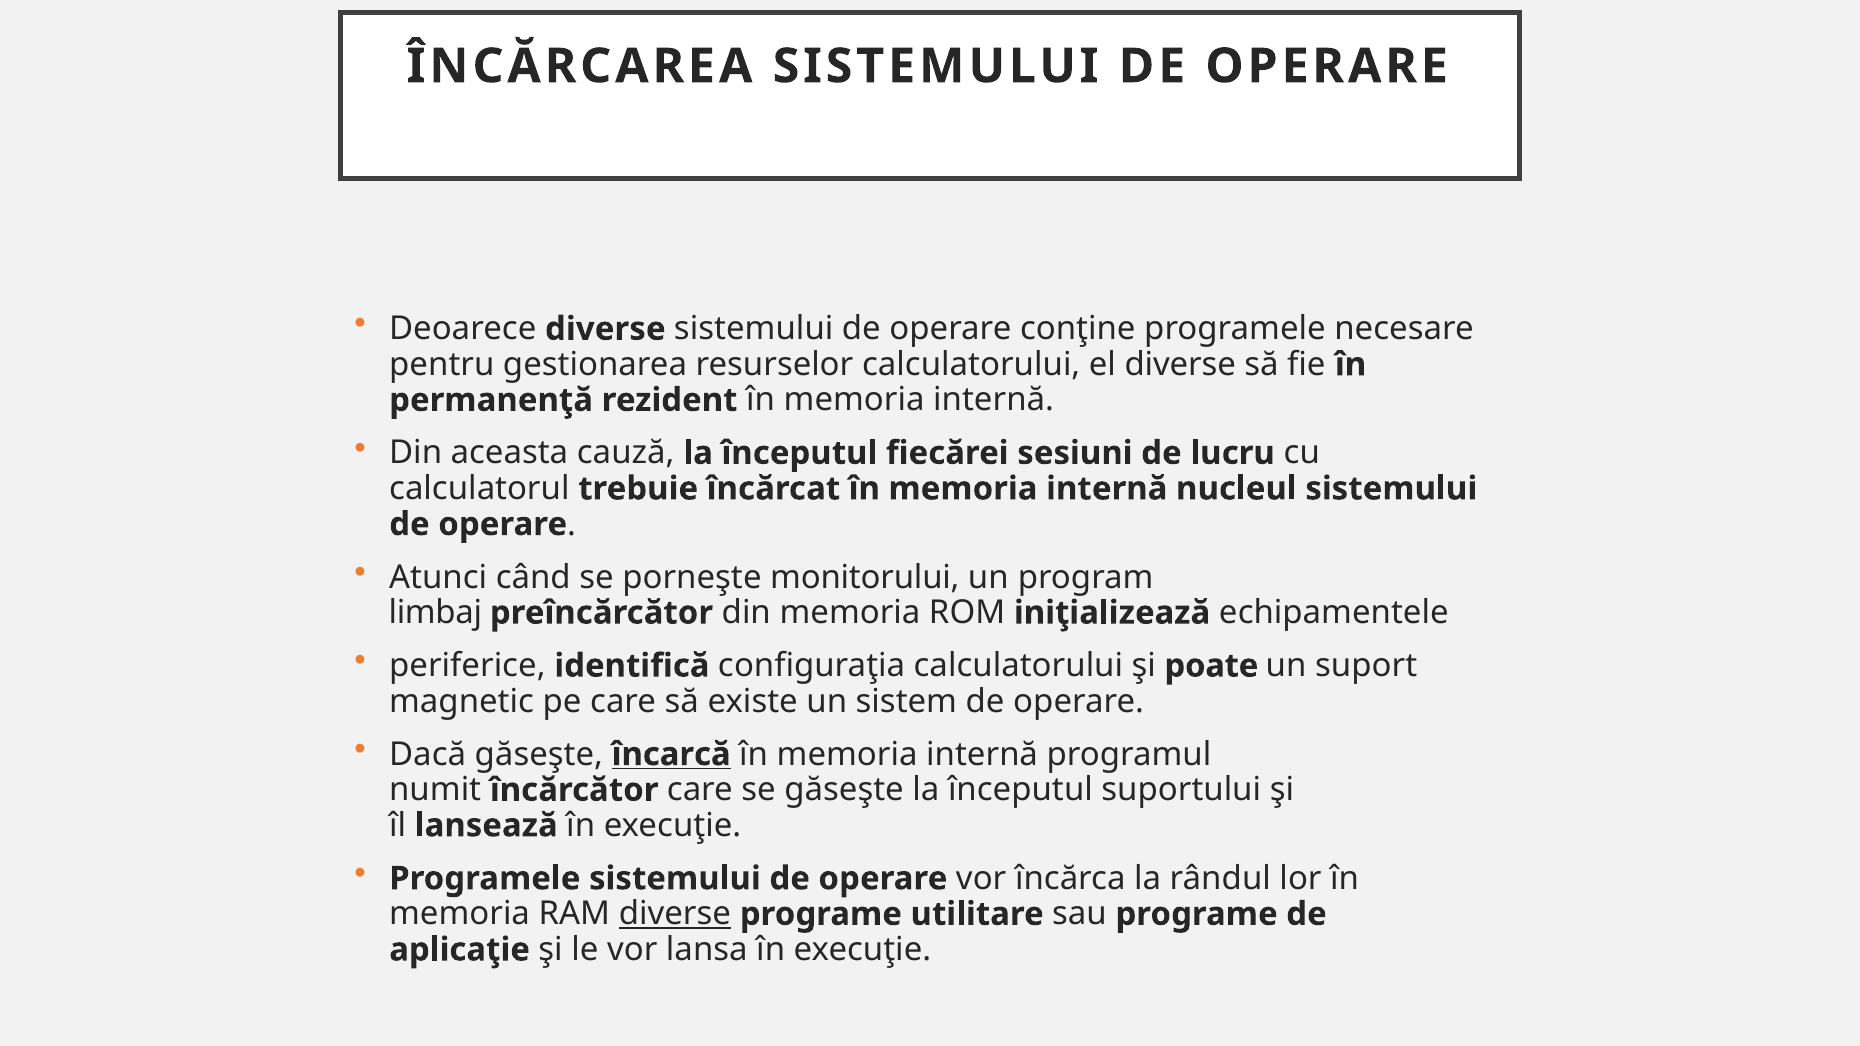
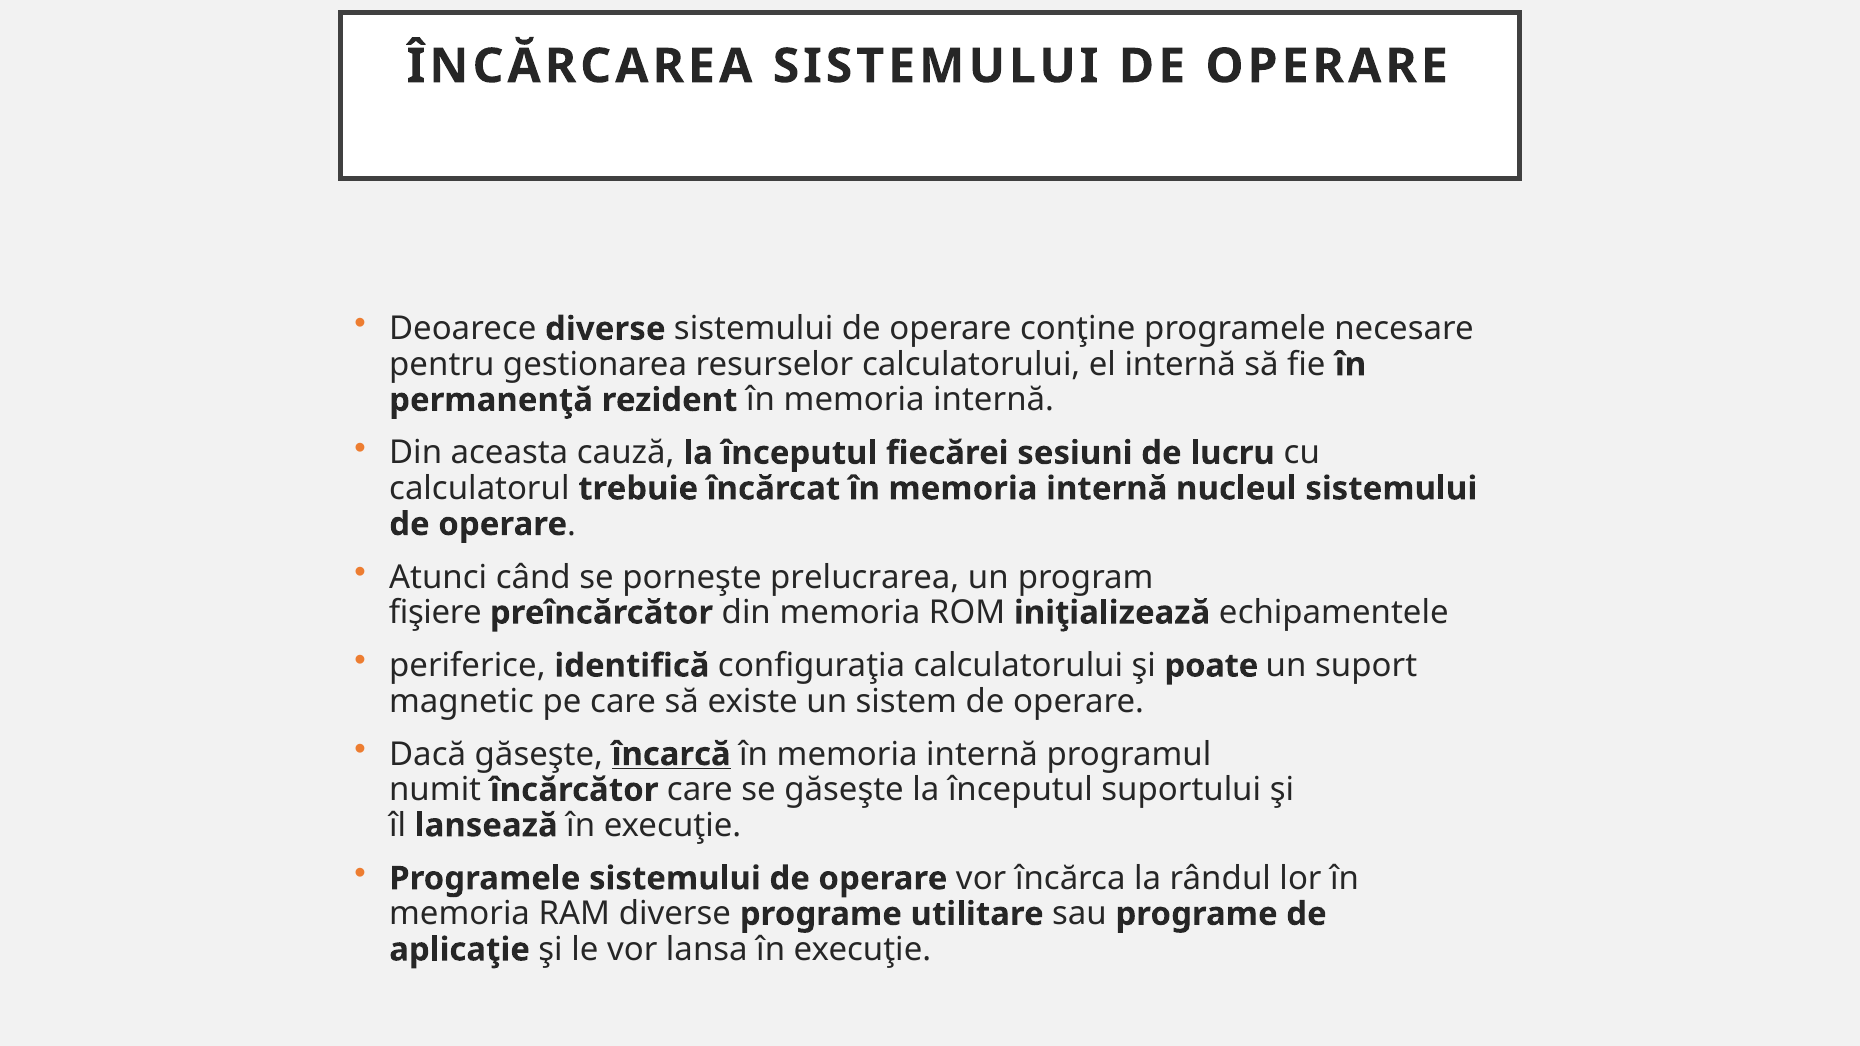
el diverse: diverse -> internă
monitorului: monitorului -> prelucrarea
limbaj: limbaj -> fişiere
diverse at (675, 914) underline: present -> none
